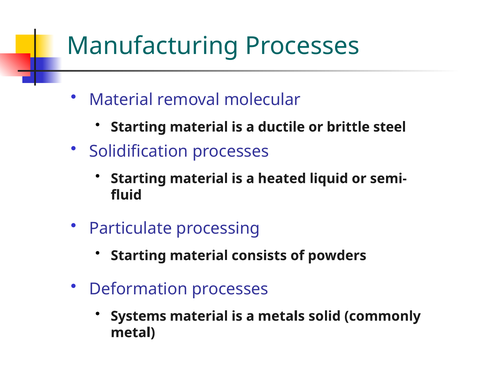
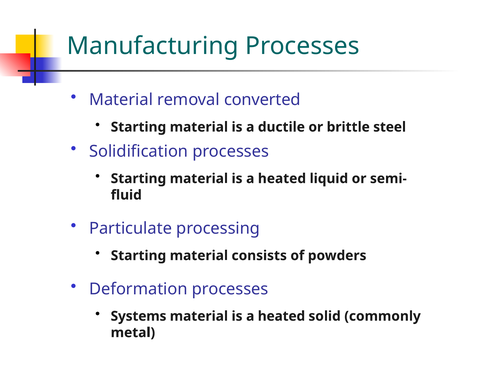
molecular: molecular -> converted
metals at (281, 316): metals -> heated
